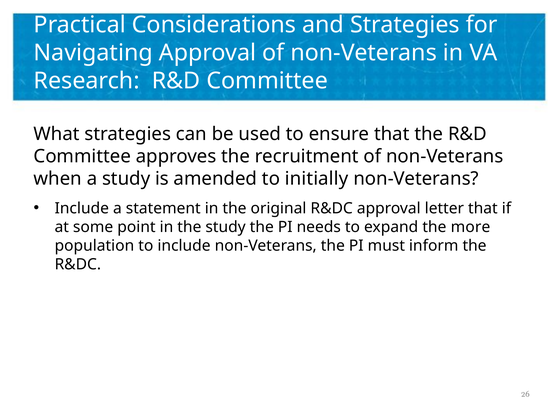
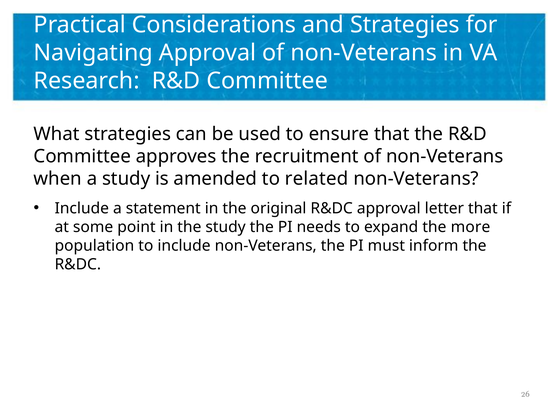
initially: initially -> related
